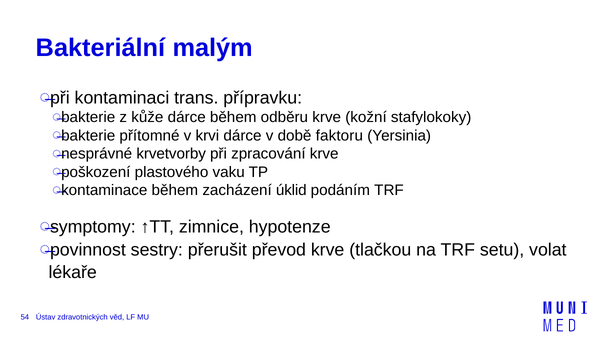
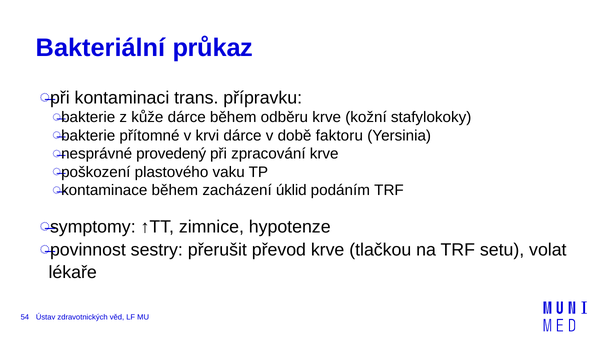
malým: malým -> průkaz
krvetvorby: krvetvorby -> provedený
